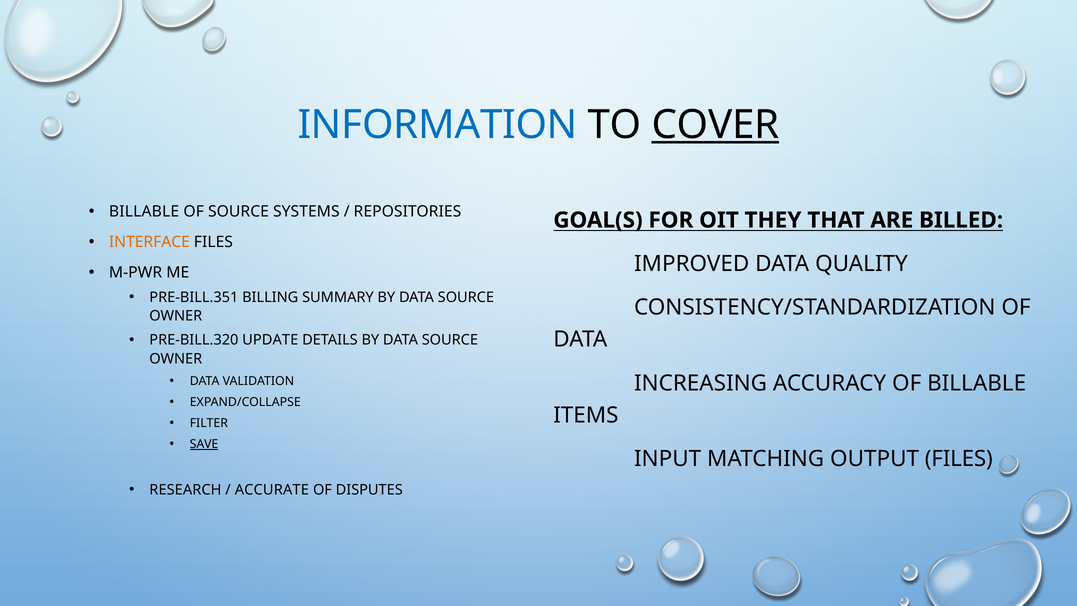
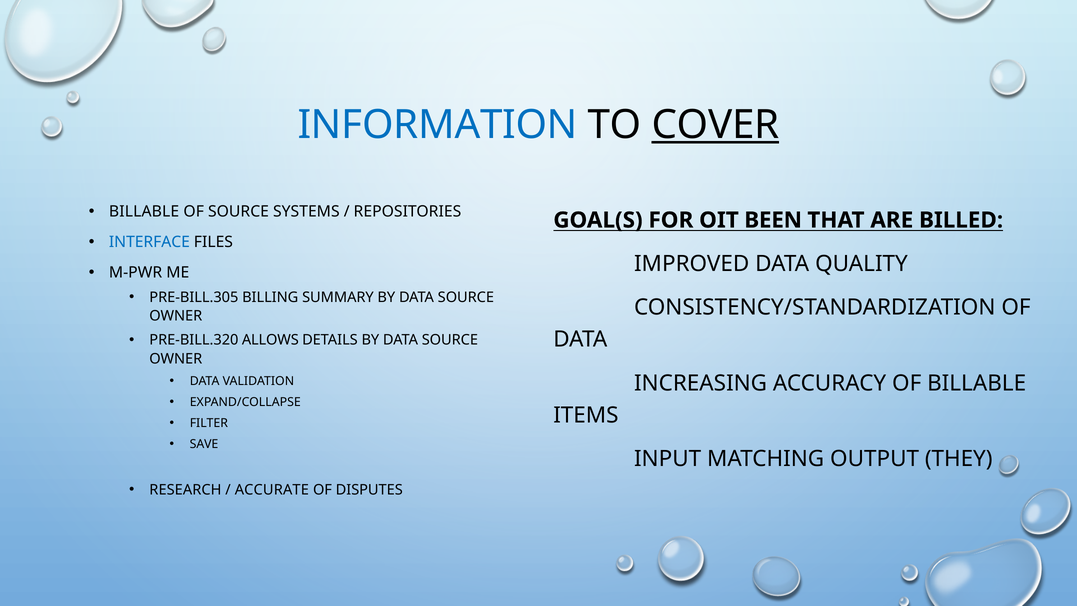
THEY: THEY -> BEEN
INTERFACE colour: orange -> blue
PRE-BILL.351: PRE-BILL.351 -> PRE-BILL.305
UPDATE: UPDATE -> ALLOWS
SAVE underline: present -> none
OUTPUT FILES: FILES -> THEY
